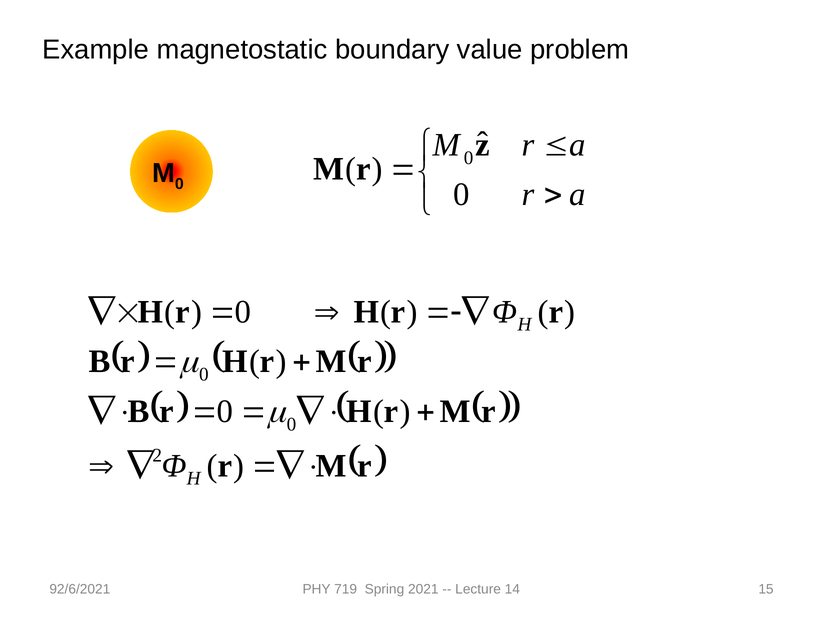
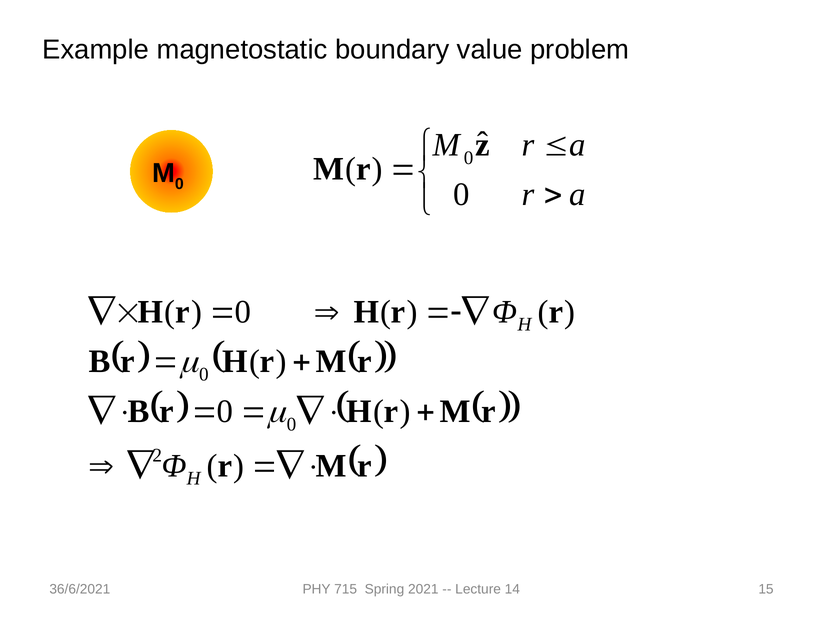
92/6/2021: 92/6/2021 -> 36/6/2021
719: 719 -> 715
